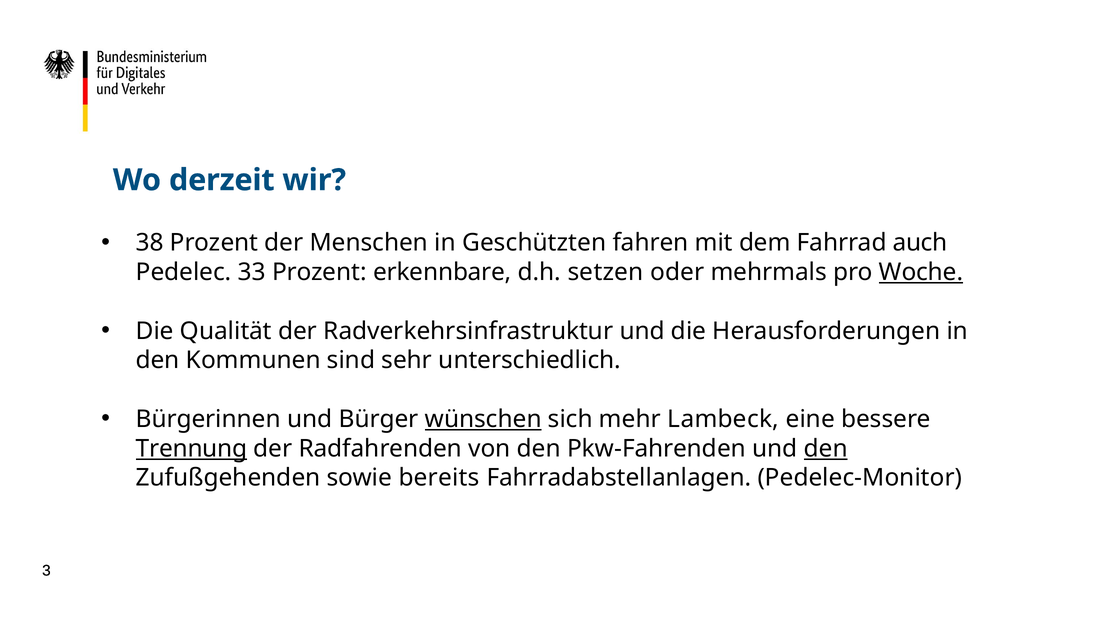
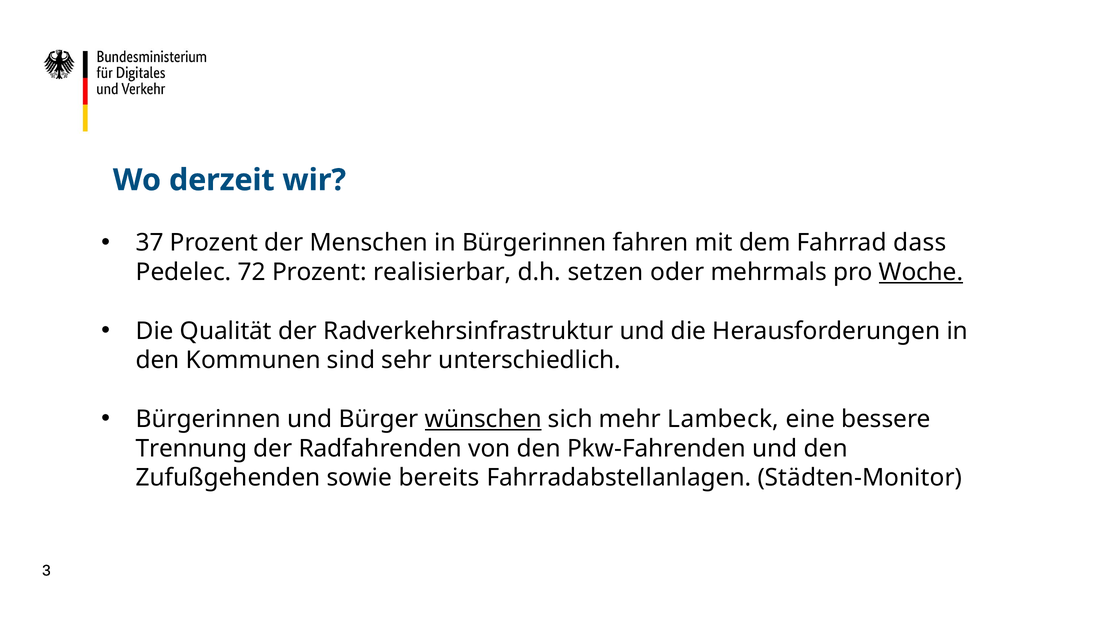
38: 38 -> 37
in Geschützten: Geschützten -> Bürgerinnen
auch: auch -> dass
33: 33 -> 72
erkennbare: erkennbare -> realisierbar
Trennung underline: present -> none
den at (826, 449) underline: present -> none
Pedelec-Monitor: Pedelec-Monitor -> Städten-Monitor
